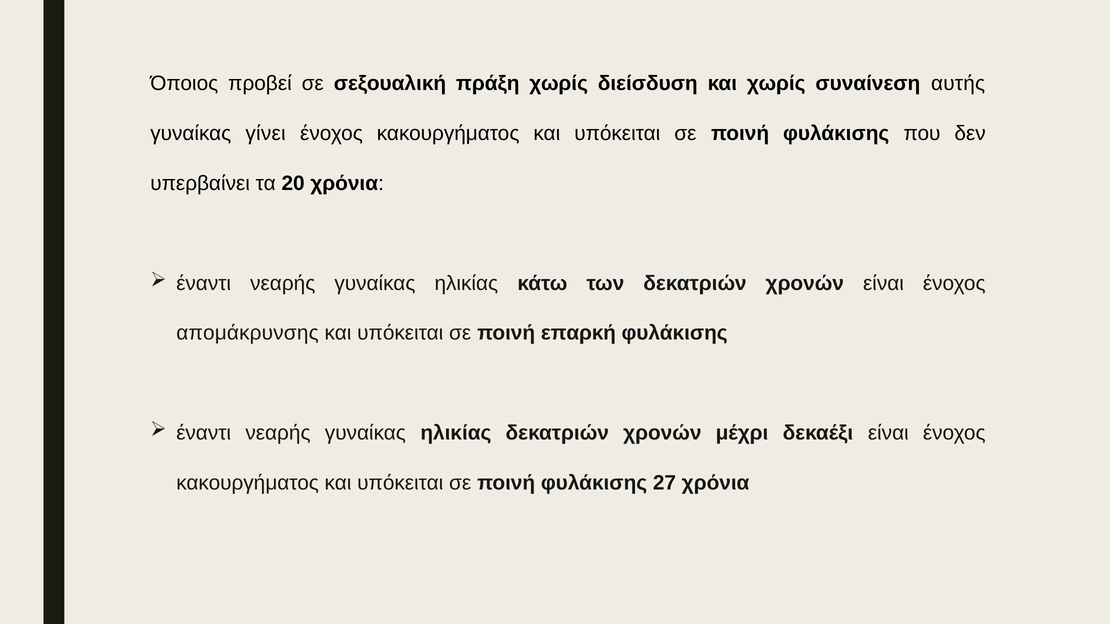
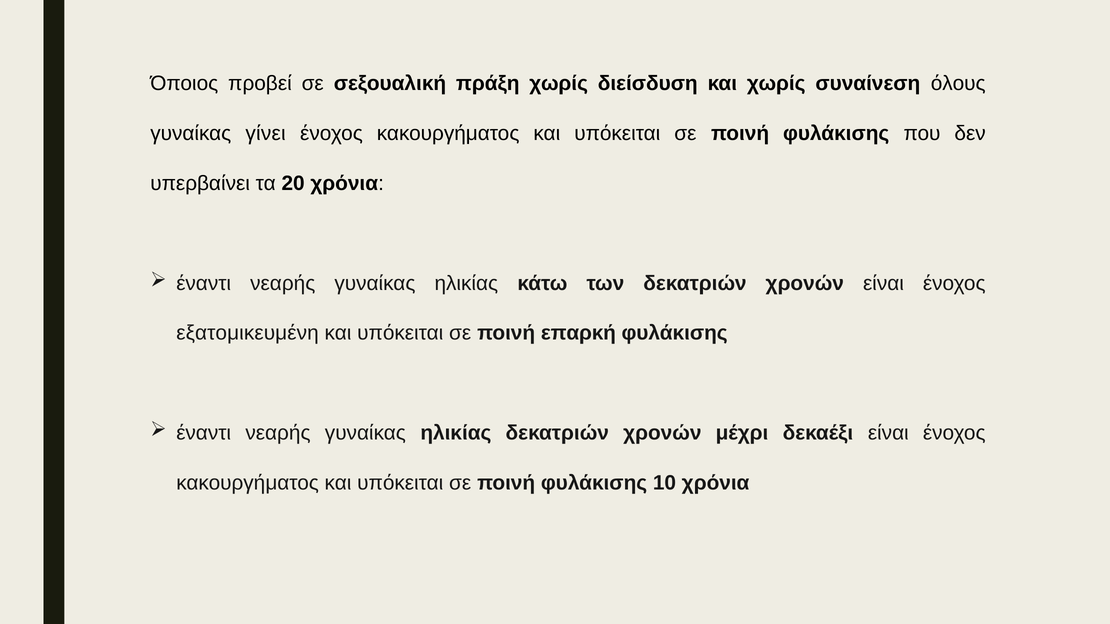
αυτής: αυτής -> όλους
απομάκρυνσης: απομάκρυνσης -> εξατομικευμένη
27: 27 -> 10
